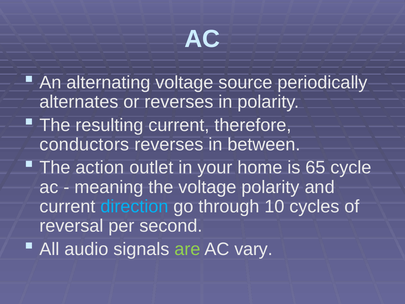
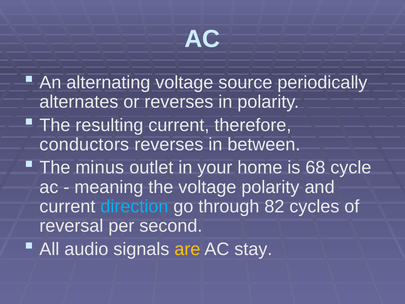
action: action -> minus
65: 65 -> 68
10: 10 -> 82
are colour: light green -> yellow
vary: vary -> stay
